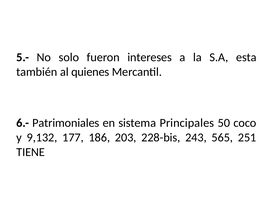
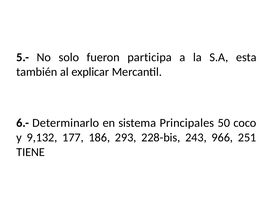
intereses: intereses -> participa
quienes: quienes -> explicar
Patrimoniales: Patrimoniales -> Determinarlo
203: 203 -> 293
565: 565 -> 966
